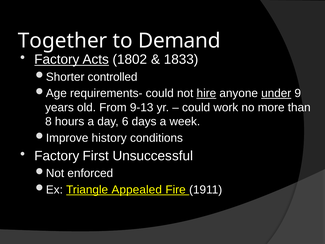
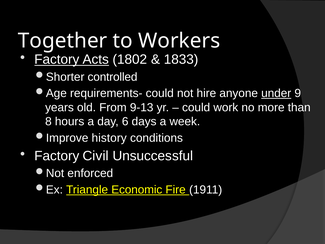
Demand: Demand -> Workers
hire underline: present -> none
First: First -> Civil
Appealed: Appealed -> Economic
